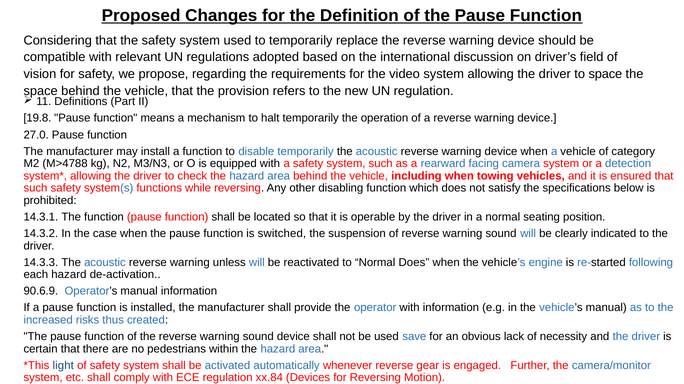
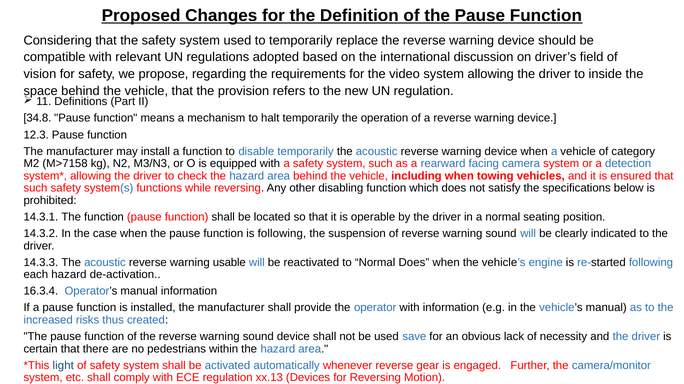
to space: space -> inside
19.8: 19.8 -> 34.8
27.0: 27.0 -> 12.3
M>4788: M>4788 -> M>7158
is switched: switched -> following
unless: unless -> usable
90.6.9: 90.6.9 -> 16.3.4
xx.84: xx.84 -> xx.13
